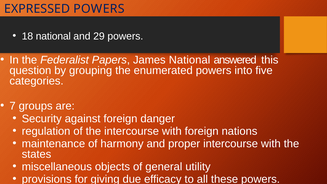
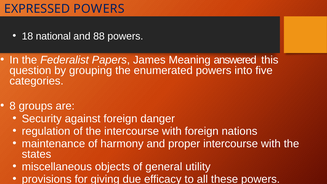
29: 29 -> 88
James National: National -> Meaning
7: 7 -> 8
